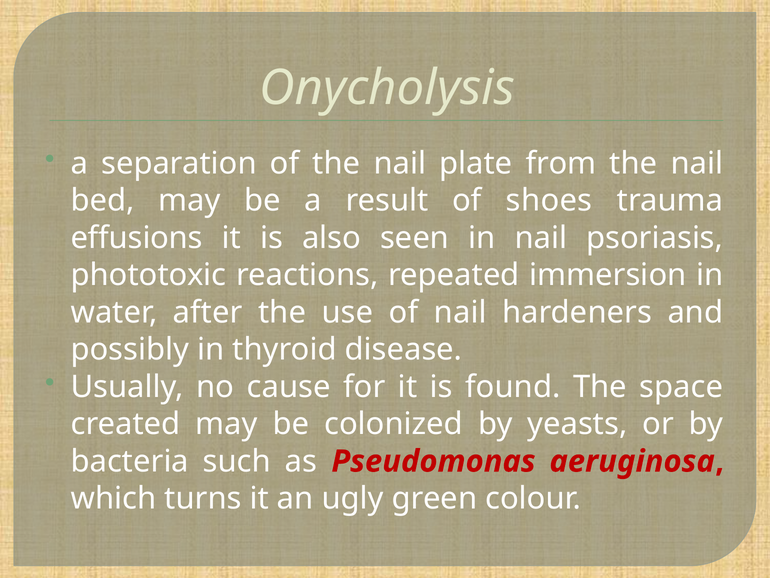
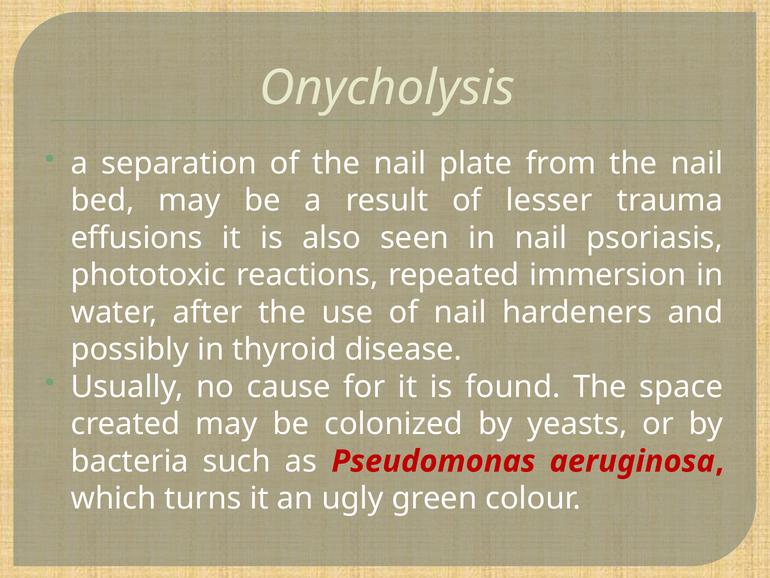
shoes: shoes -> lesser
